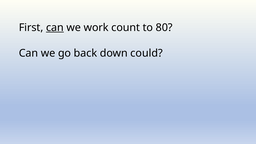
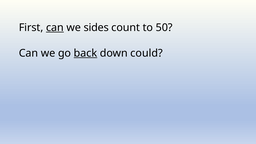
work: work -> sides
80: 80 -> 50
back underline: none -> present
